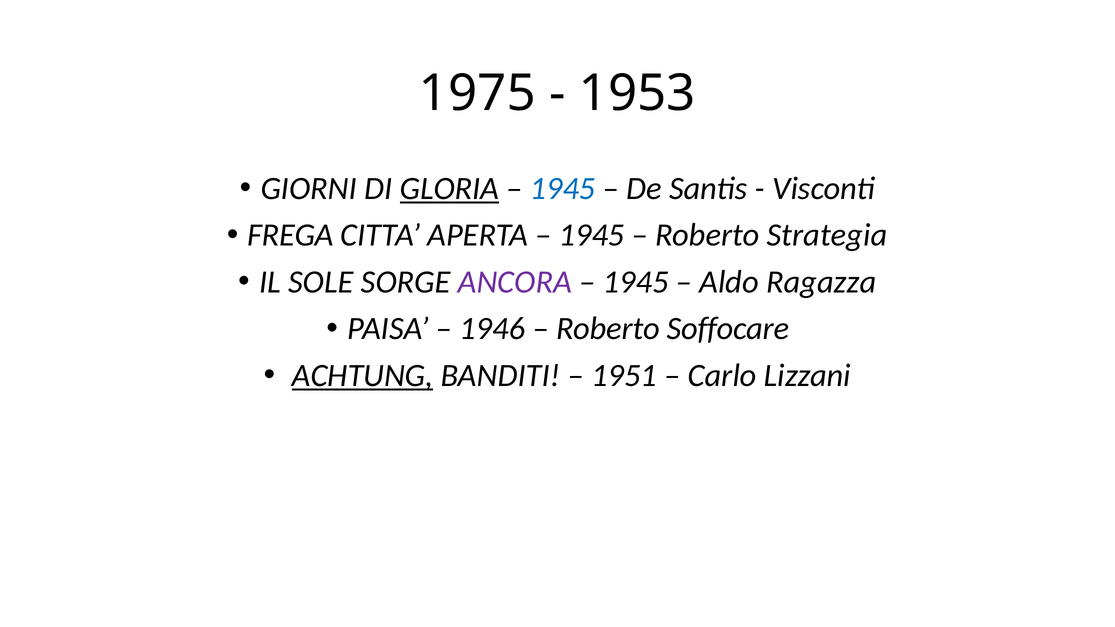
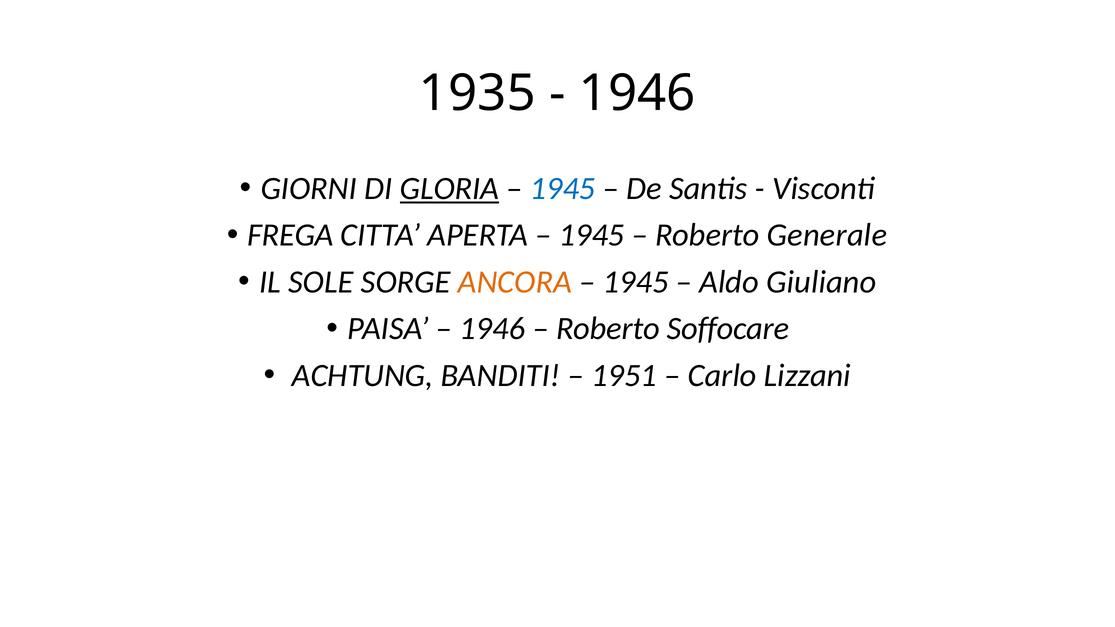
1975: 1975 -> 1935
1953 at (637, 94): 1953 -> 1946
Strategia: Strategia -> Generale
ANCORA colour: purple -> orange
Ragazza: Ragazza -> Giuliano
ACHTUNG underline: present -> none
